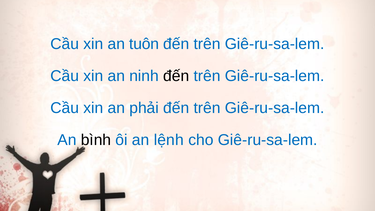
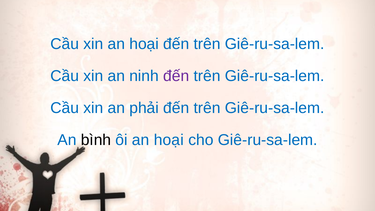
xin an tuôn: tuôn -> hoại
đến at (176, 76) colour: black -> purple
ôi an lệnh: lệnh -> hoại
